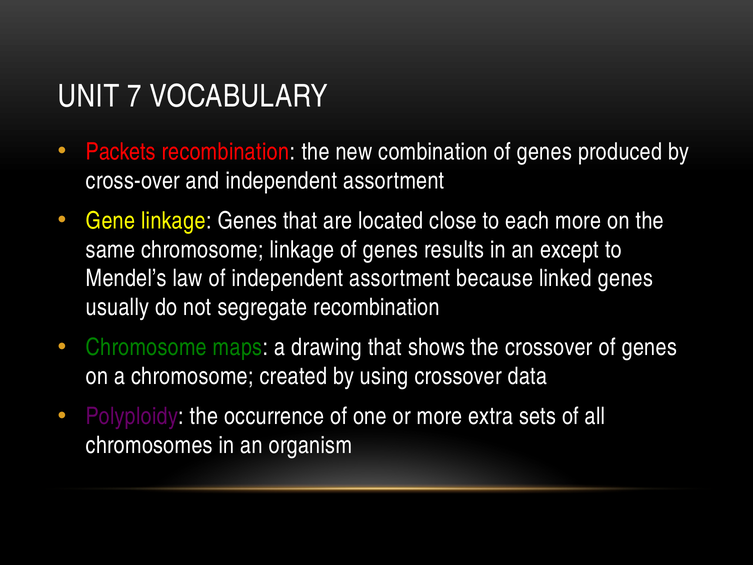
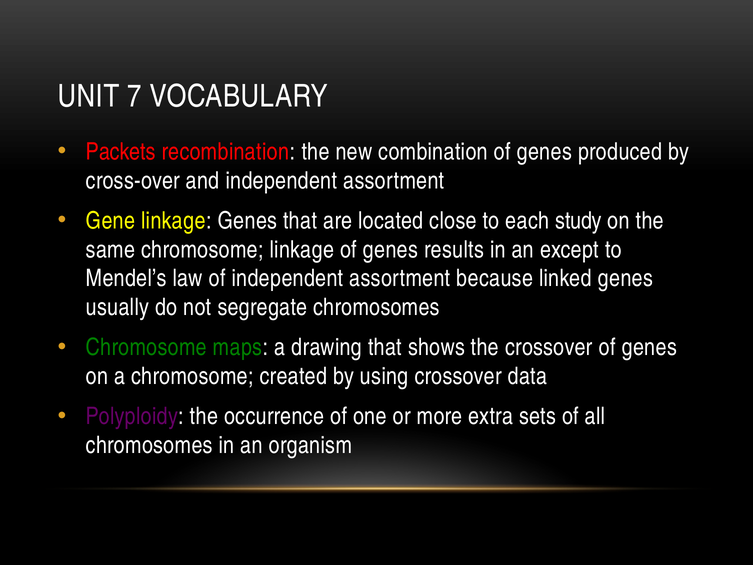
each more: more -> study
segregate recombination: recombination -> chromosomes
